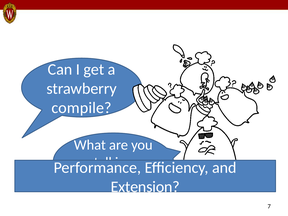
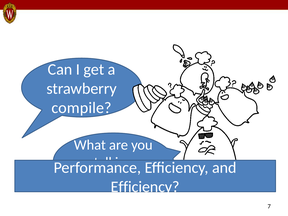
Extension at (145, 187): Extension -> Efficiency
